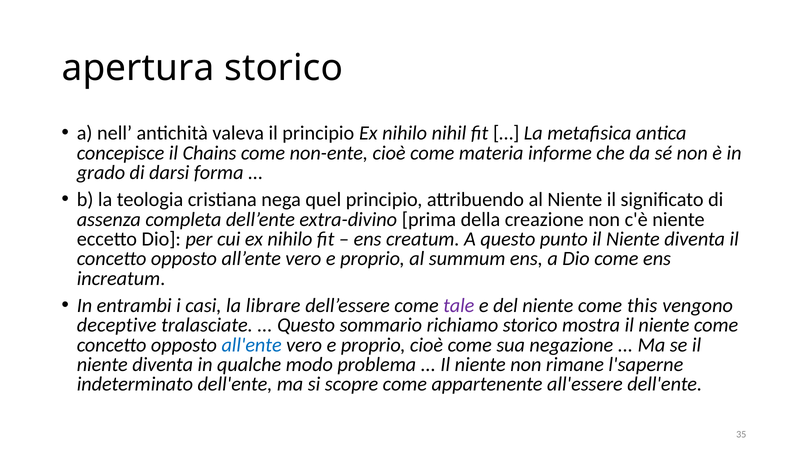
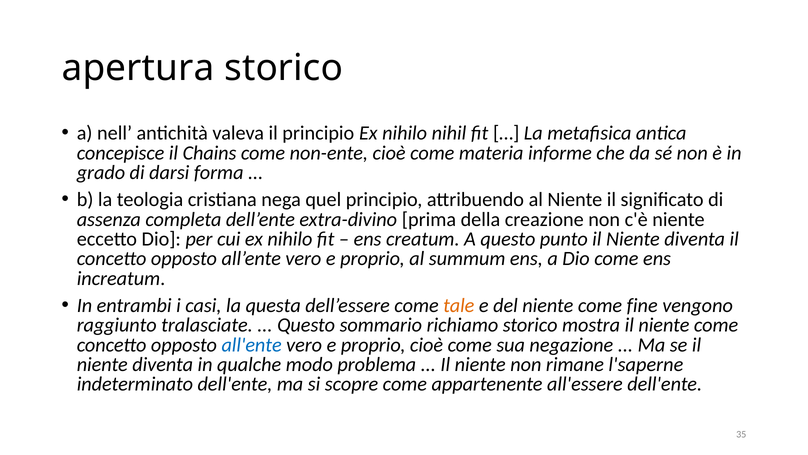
librare: librare -> questa
tale colour: purple -> orange
this: this -> fine
deceptive: deceptive -> raggiunto
